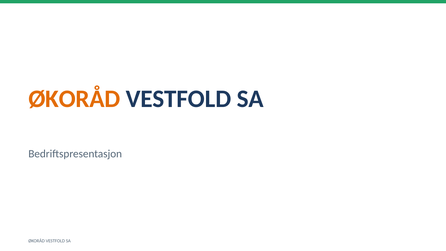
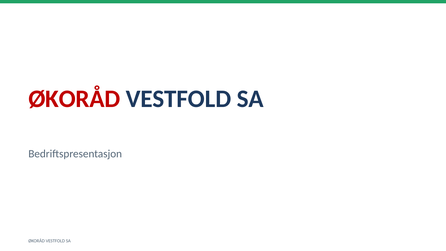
ØKORÅD at (74, 99) colour: orange -> red
